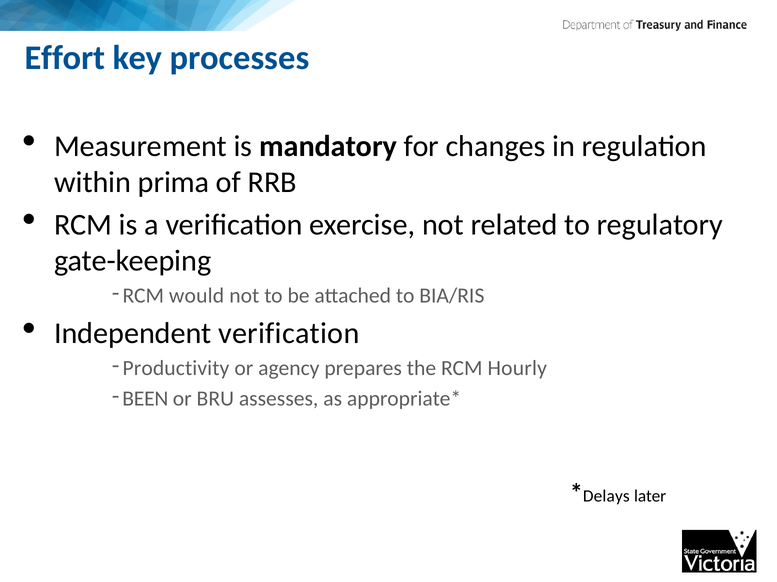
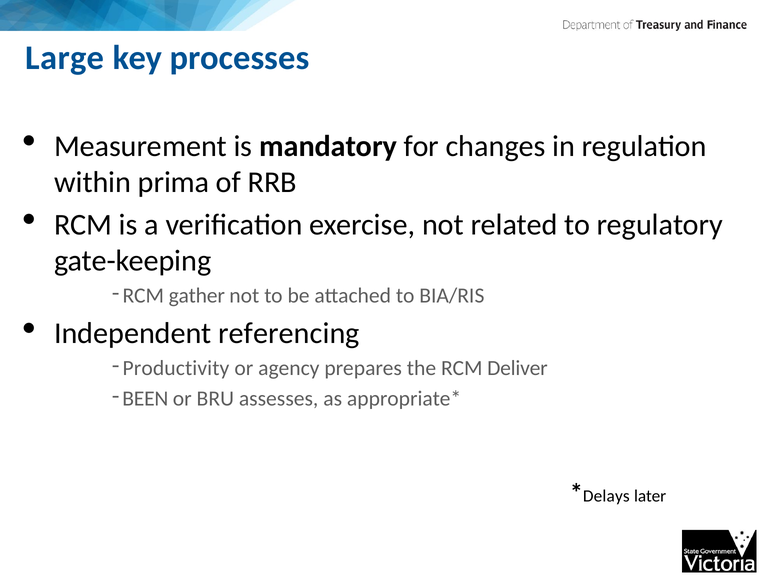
Effort: Effort -> Large
would: would -> gather
Independent verification: verification -> referencing
Hourly: Hourly -> Deliver
